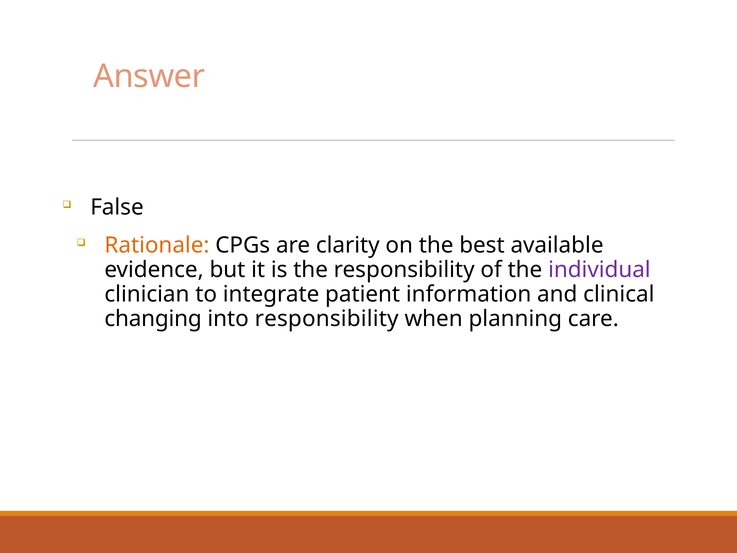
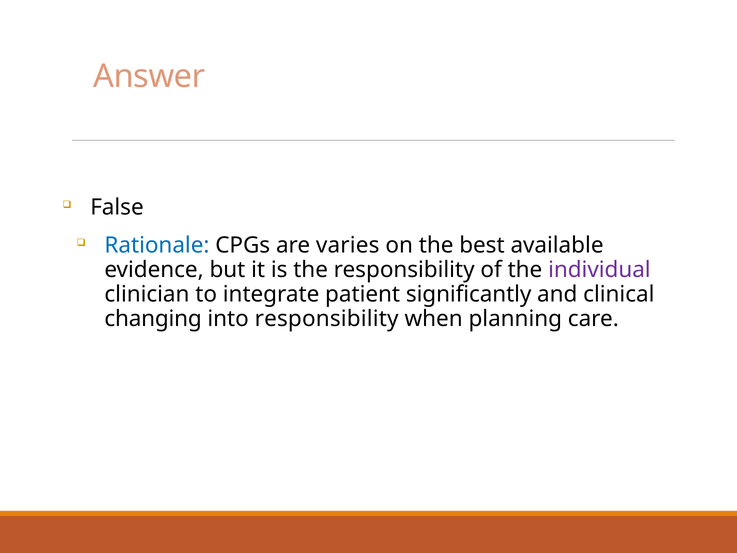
Rationale colour: orange -> blue
clarity: clarity -> varies
information: information -> significantly
